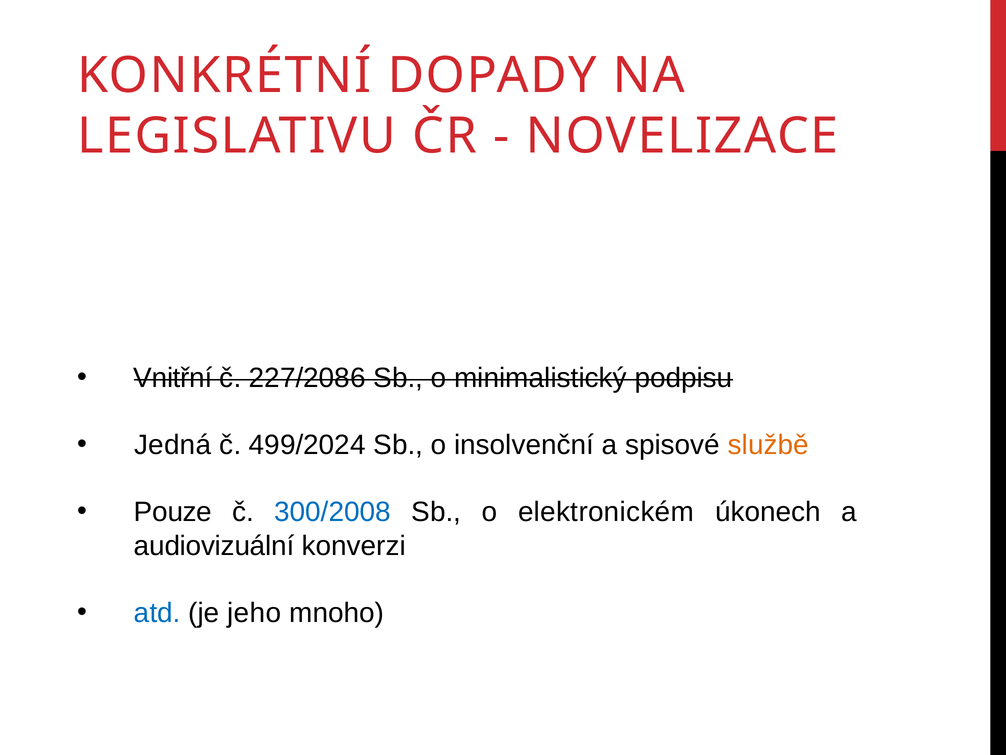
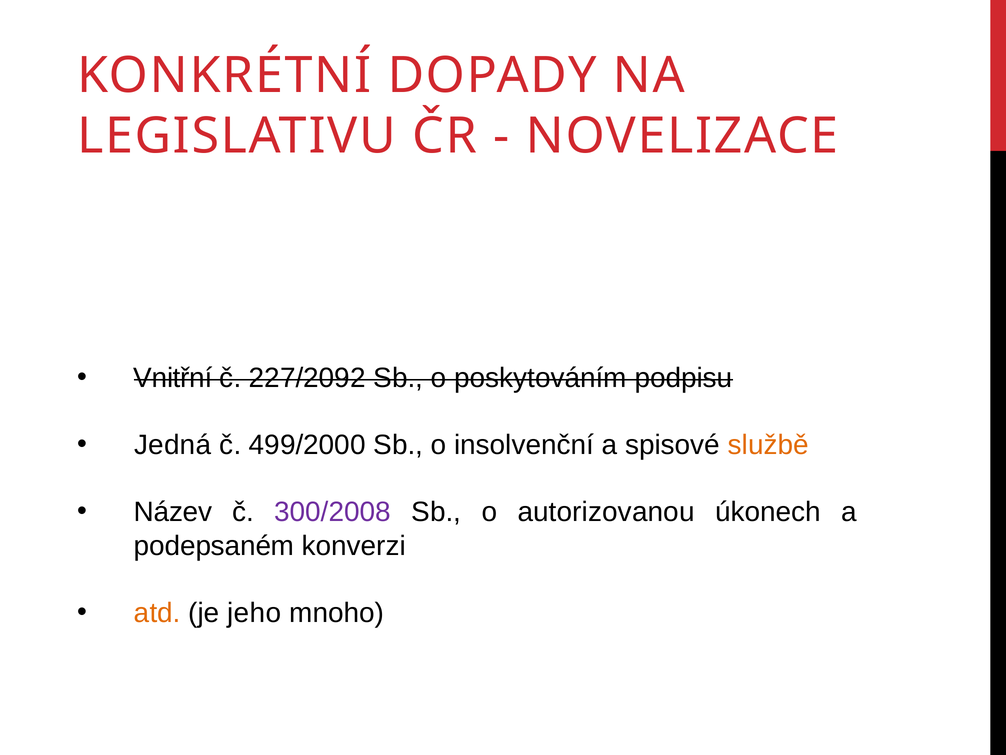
227/2086: 227/2086 -> 227/2092
minimalistický: minimalistický -> poskytováním
499/2024: 499/2024 -> 499/2000
Pouze: Pouze -> Název
300/2008 colour: blue -> purple
elektronickém: elektronickém -> autorizovanou
audiovizuální: audiovizuální -> podepsaném
atd colour: blue -> orange
